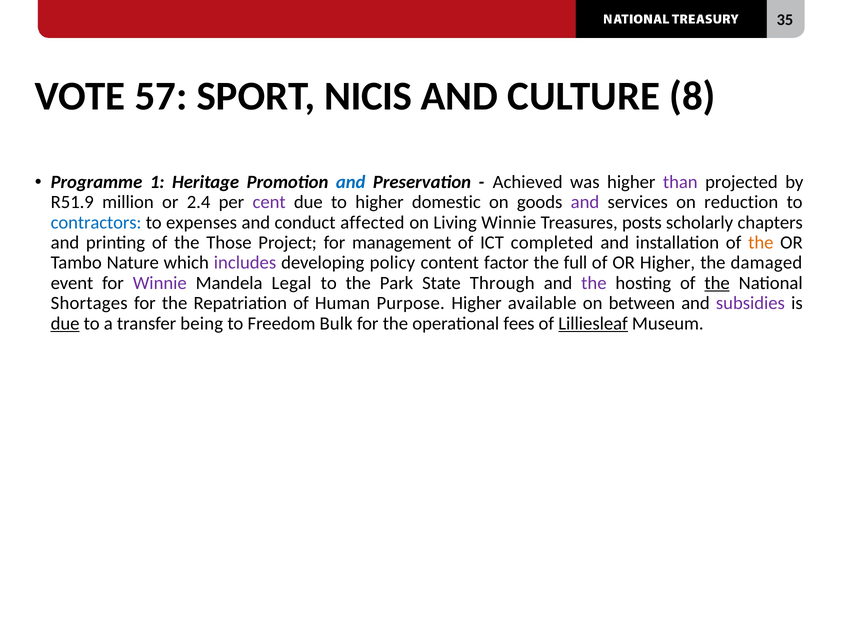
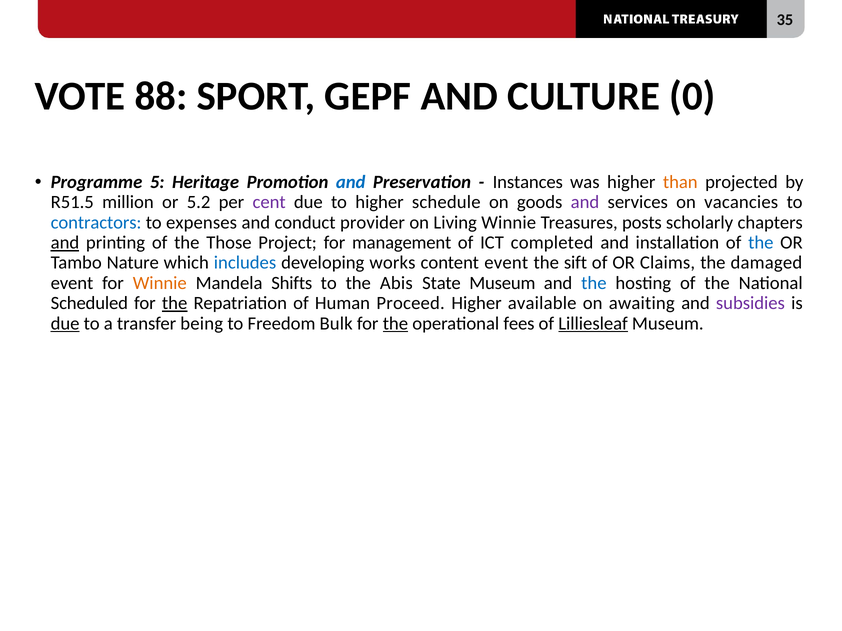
57: 57 -> 88
NICIS: NICIS -> GEPF
8: 8 -> 0
1: 1 -> 5
Achieved: Achieved -> Instances
than colour: purple -> orange
R51.9: R51.9 -> R51.5
2.4: 2.4 -> 5.2
domestic: domestic -> schedule
reduction: reduction -> vacancies
affected: affected -> provider
and at (65, 243) underline: none -> present
the at (761, 243) colour: orange -> blue
includes colour: purple -> blue
policy: policy -> works
content factor: factor -> event
full: full -> sift
OR Higher: Higher -> Claims
Winnie at (160, 283) colour: purple -> orange
Legal: Legal -> Shifts
Park: Park -> Abis
State Through: Through -> Museum
the at (594, 283) colour: purple -> blue
the at (717, 283) underline: present -> none
Shortages: Shortages -> Scheduled
the at (175, 303) underline: none -> present
Purpose: Purpose -> Proceed
between: between -> awaiting
the at (395, 324) underline: none -> present
